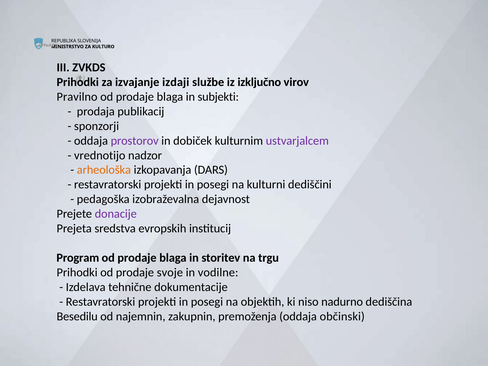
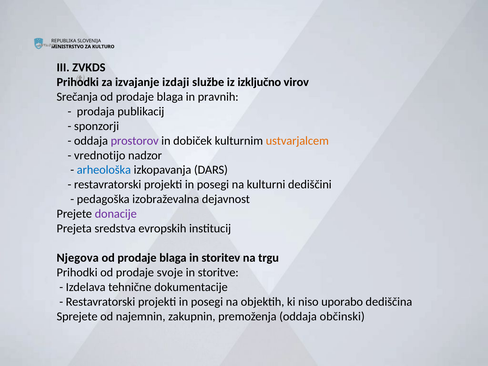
Pravilno: Pravilno -> Srečanja
subjekti: subjekti -> pravnih
ustvarjalcem colour: purple -> orange
arheološka colour: orange -> blue
Program: Program -> Njegova
vodilne: vodilne -> storitve
nadurno: nadurno -> uporabo
Besedilu: Besedilu -> Sprejete
